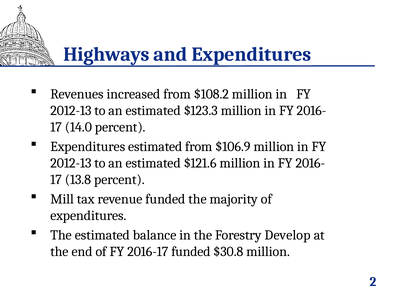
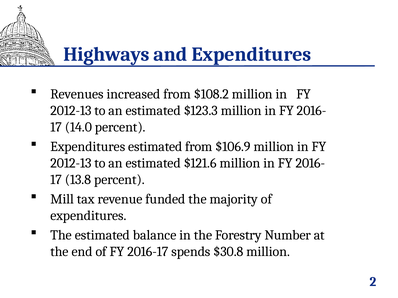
Develop: Develop -> Number
2016-17 funded: funded -> spends
